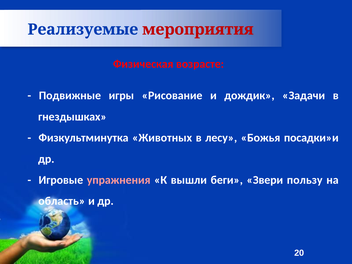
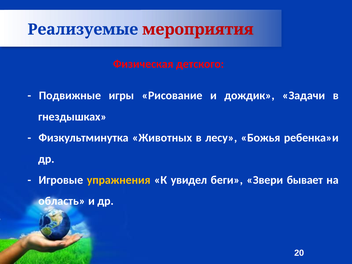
возрасте: возрасте -> детского
посадки»и: посадки»и -> ребенка»и
упражнения colour: pink -> yellow
вышли: вышли -> увидел
пользу: пользу -> бывает
